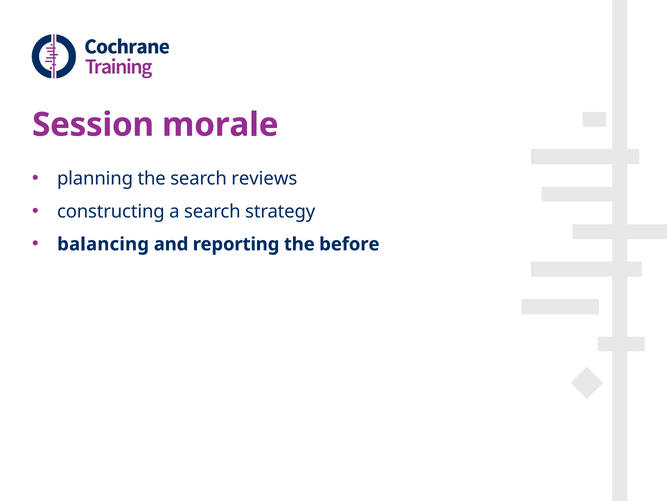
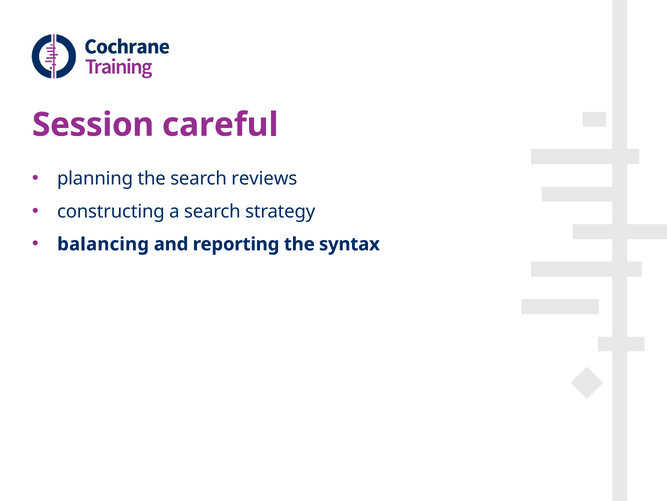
morale: morale -> careful
before: before -> syntax
